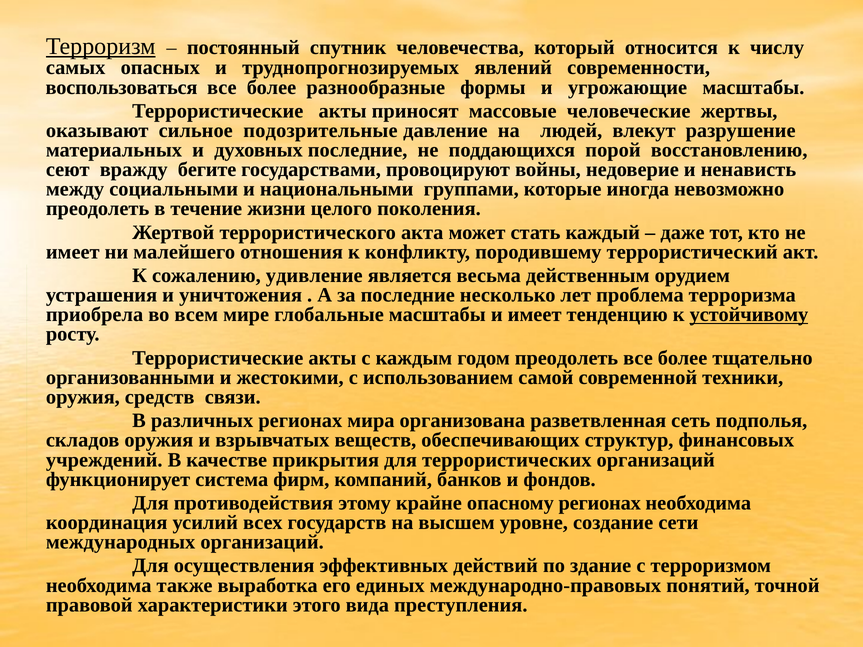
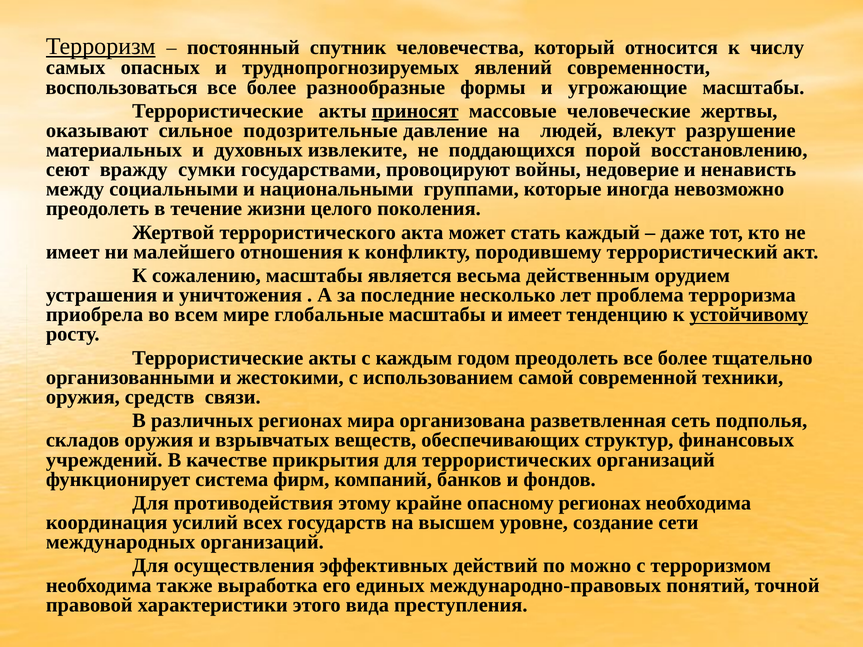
приносят underline: none -> present
духовных последние: последние -> извлеките
бегите: бегите -> сумки
сожалению удивление: удивление -> масштабы
здание: здание -> можно
